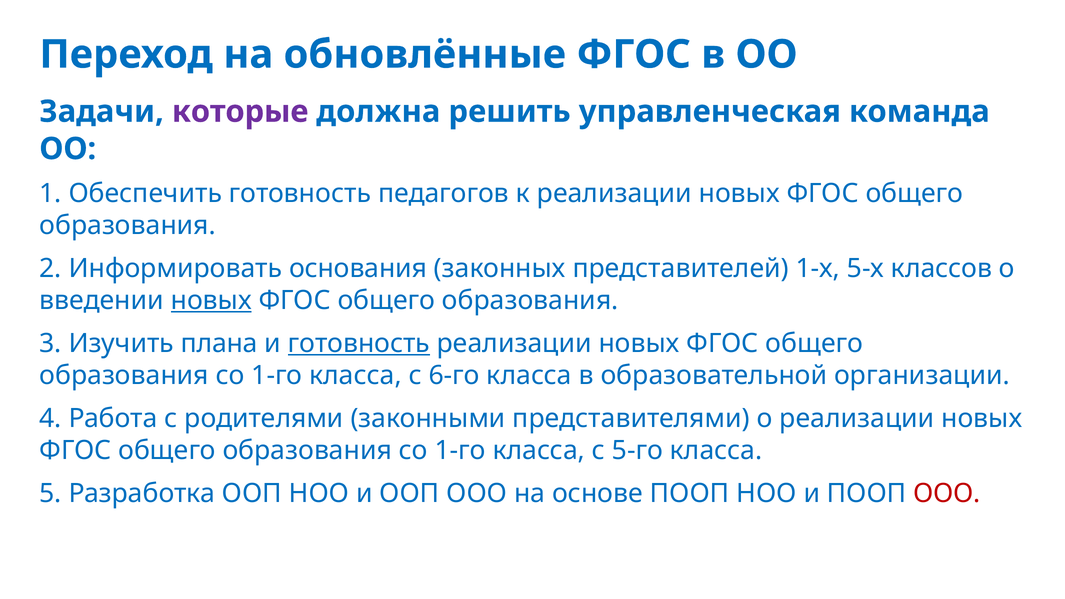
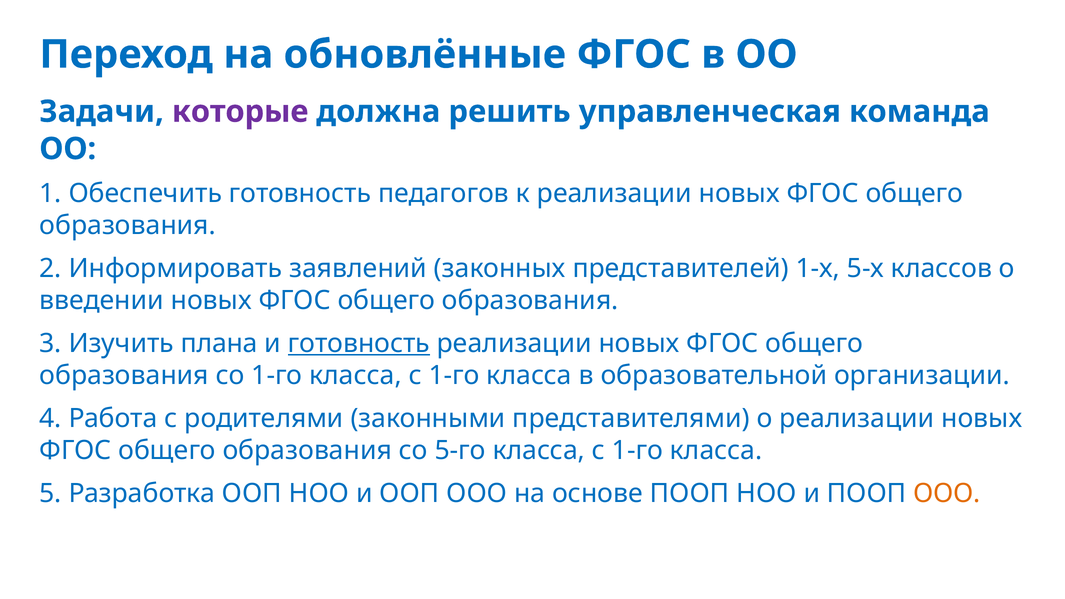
основания: основания -> заявлений
новых at (211, 300) underline: present -> none
1-го класса с 6-го: 6-го -> 1-го
1-го at (460, 450): 1-го -> 5-го
5-го at (637, 450): 5-го -> 1-го
ООО at (947, 493) colour: red -> orange
